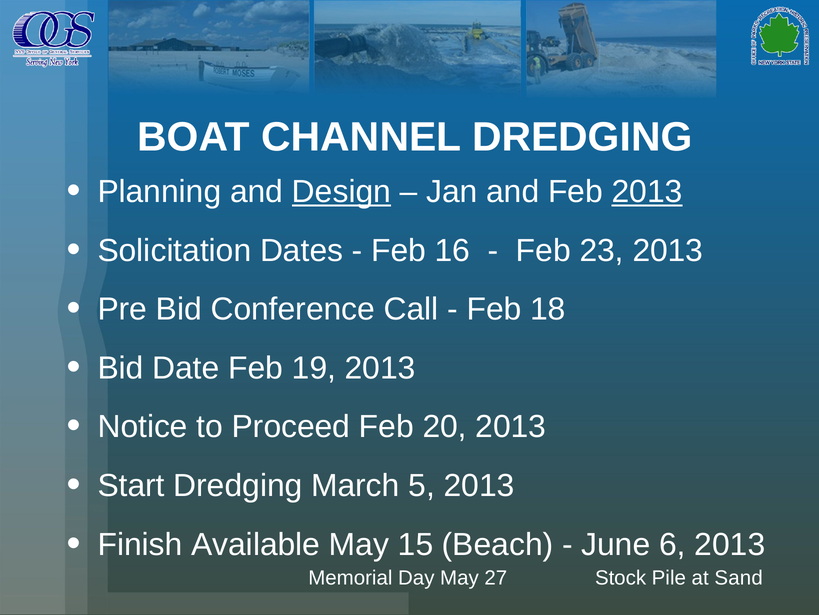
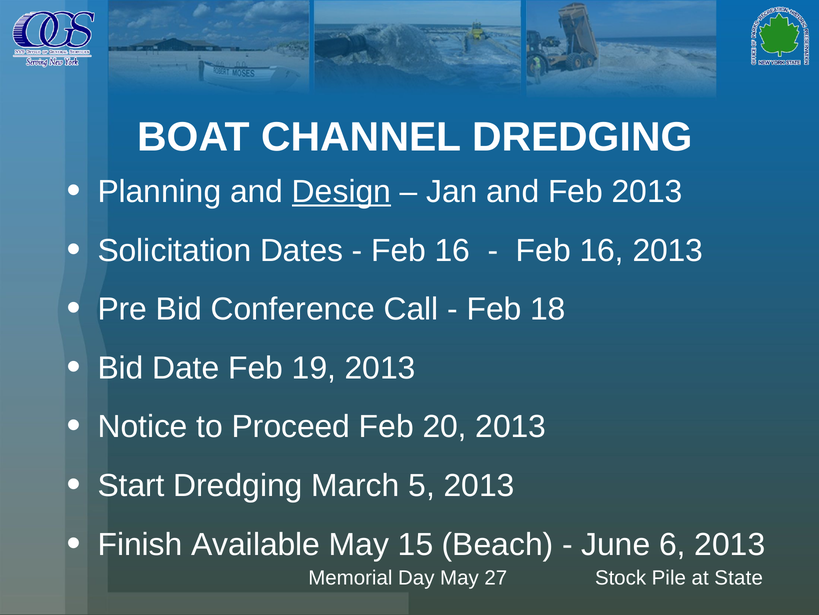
2013 at (647, 192) underline: present -> none
23 at (602, 250): 23 -> 16
Sand: Sand -> State
